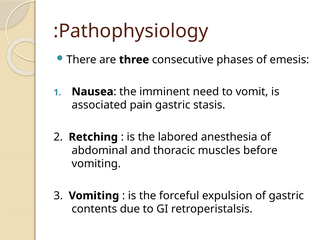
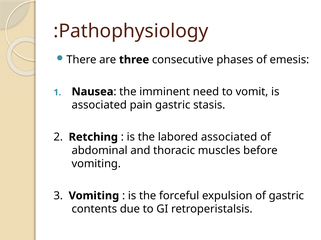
labored anesthesia: anesthesia -> associated
